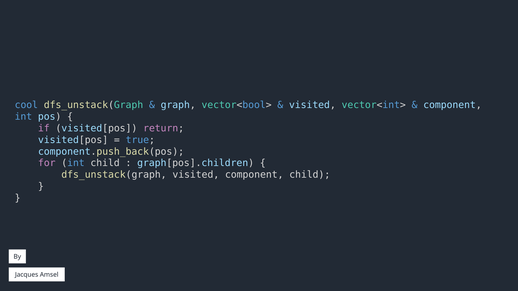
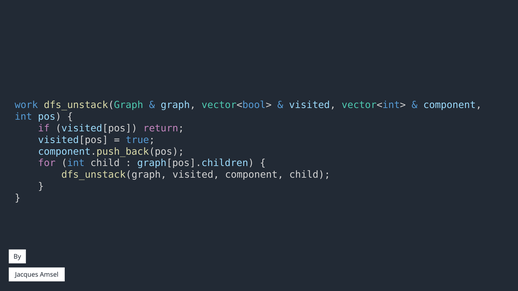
cool: cool -> work
